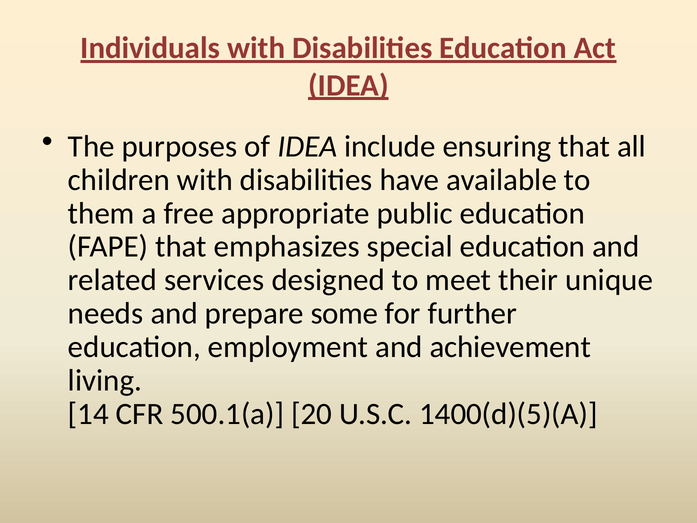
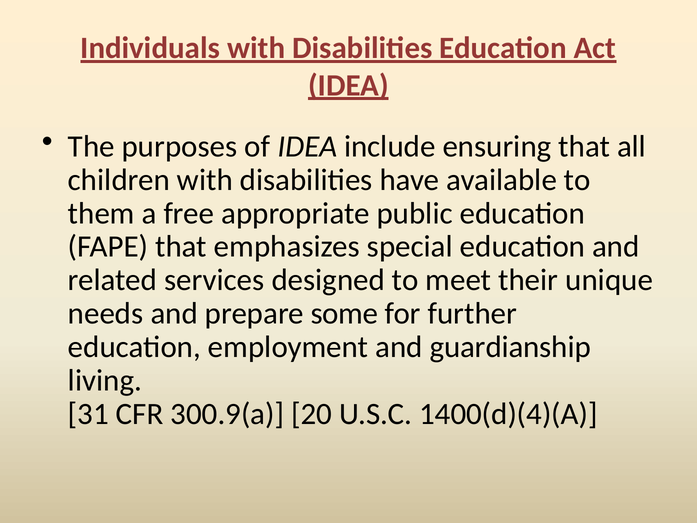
achievement: achievement -> guardianship
14: 14 -> 31
500.1(a: 500.1(a -> 300.9(a
1400(d)(5)(A: 1400(d)(5)(A -> 1400(d)(4)(A
